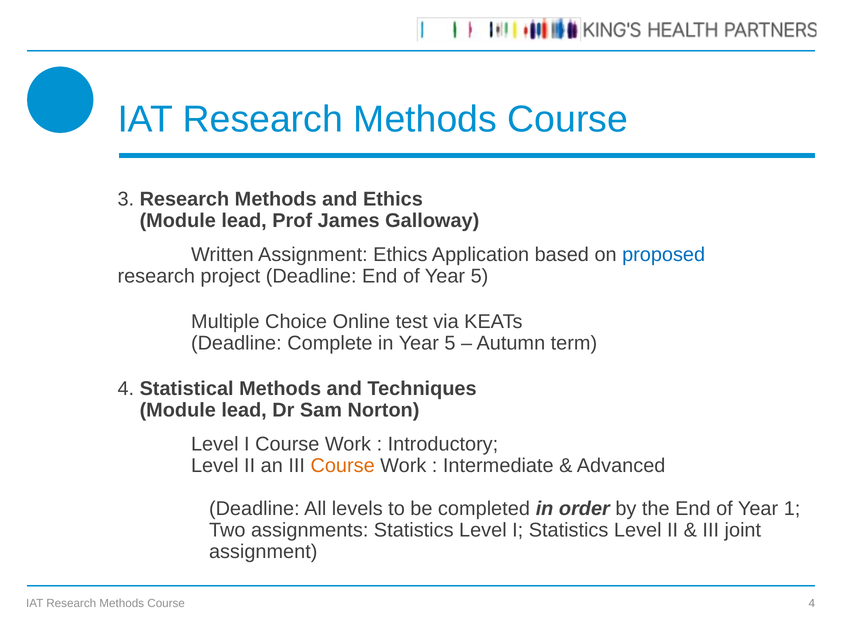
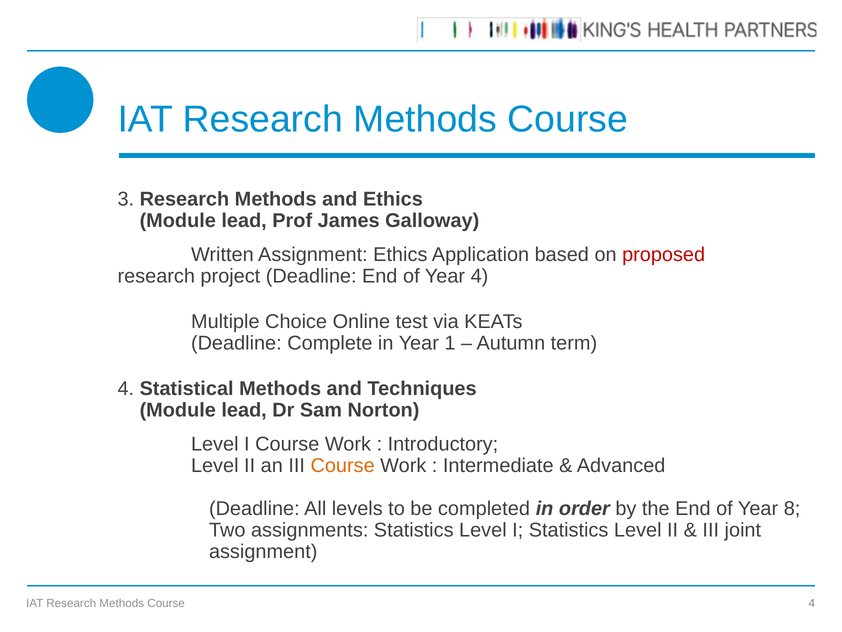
proposed colour: blue -> red
of Year 5: 5 -> 4
in Year 5: 5 -> 1
1: 1 -> 8
